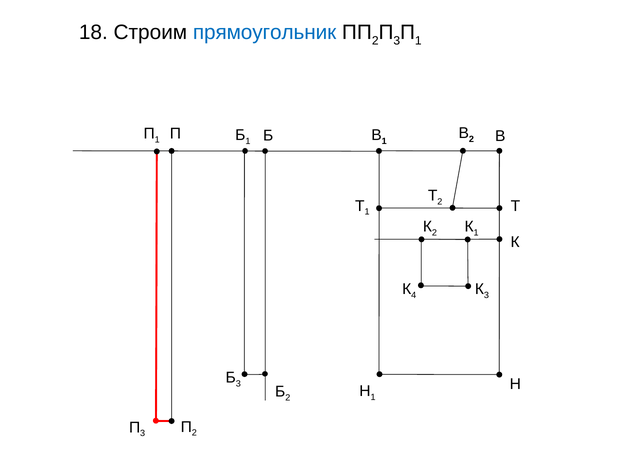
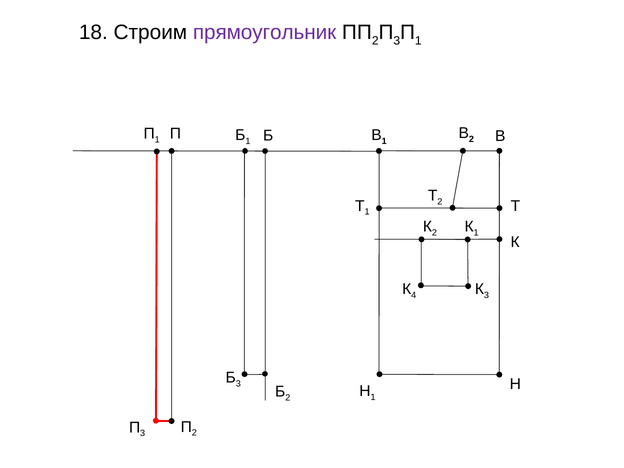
прямоугольник colour: blue -> purple
